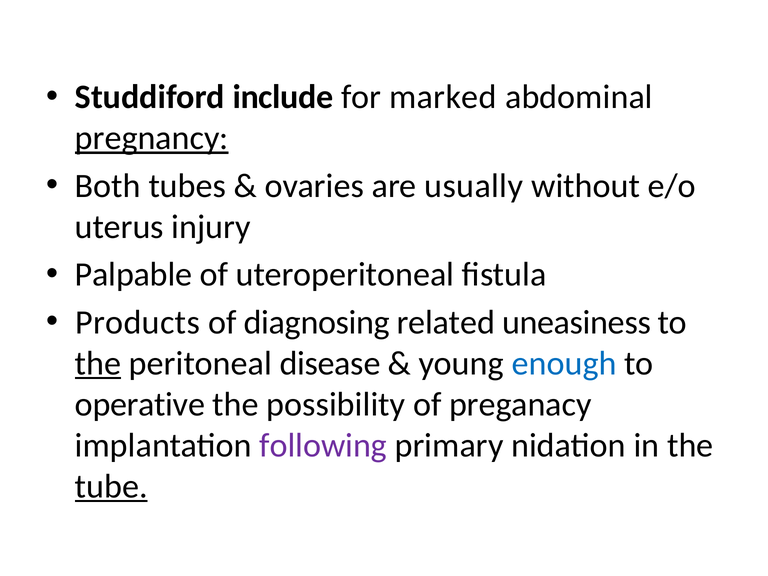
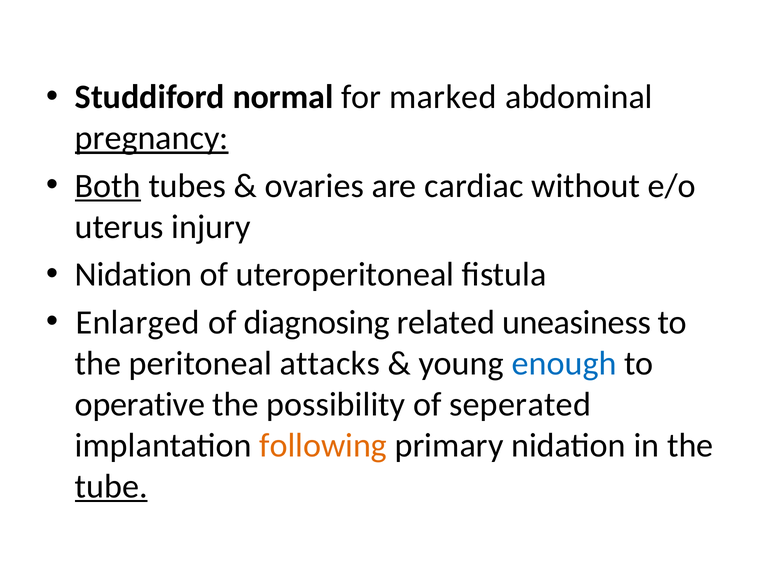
include: include -> normal
Both underline: none -> present
usually: usually -> cardiac
Palpable at (134, 275): Palpable -> Nidation
Products: Products -> Enlarged
the at (98, 363) underline: present -> none
disease: disease -> attacks
preganacy: preganacy -> seperated
following colour: purple -> orange
